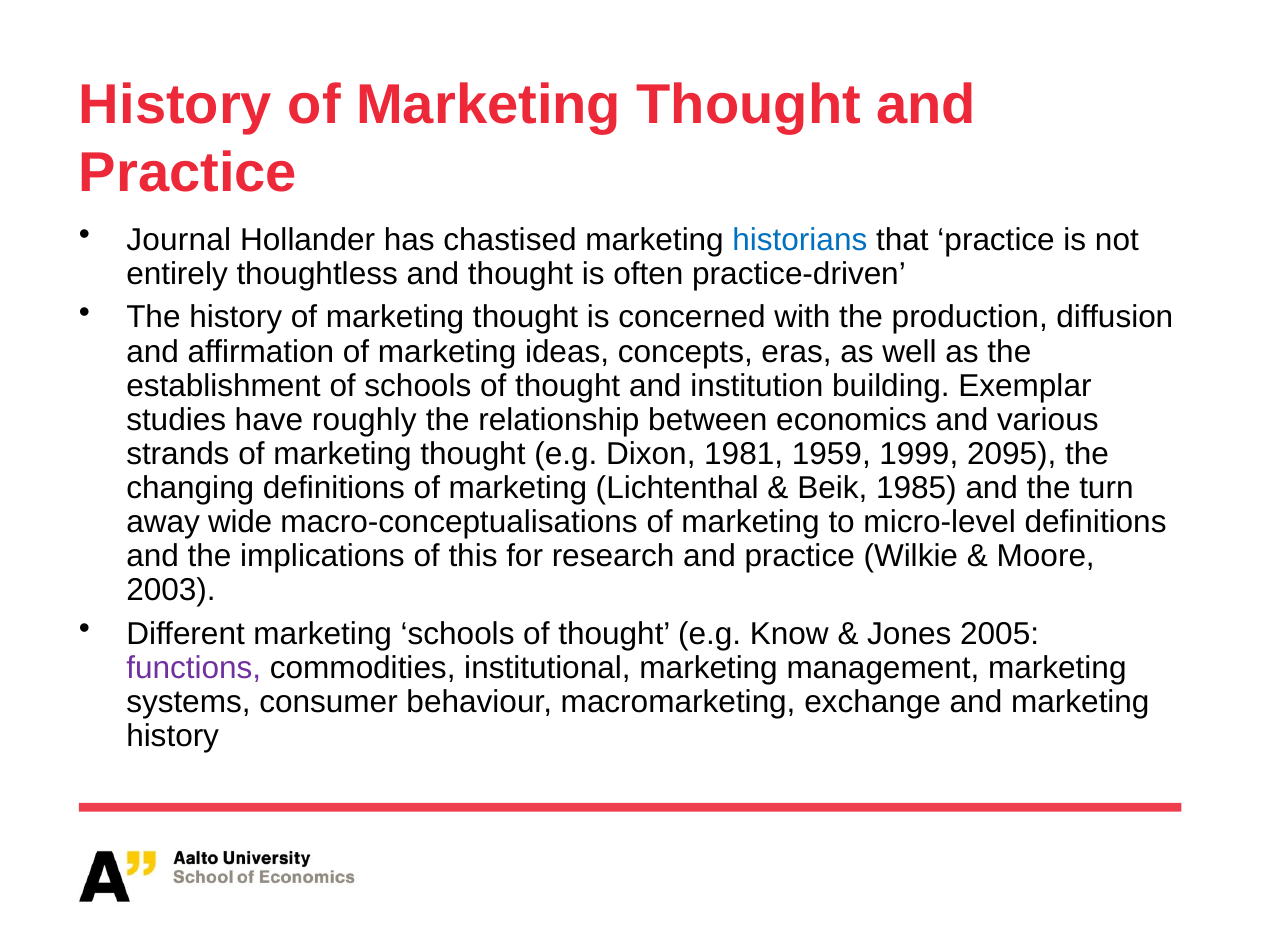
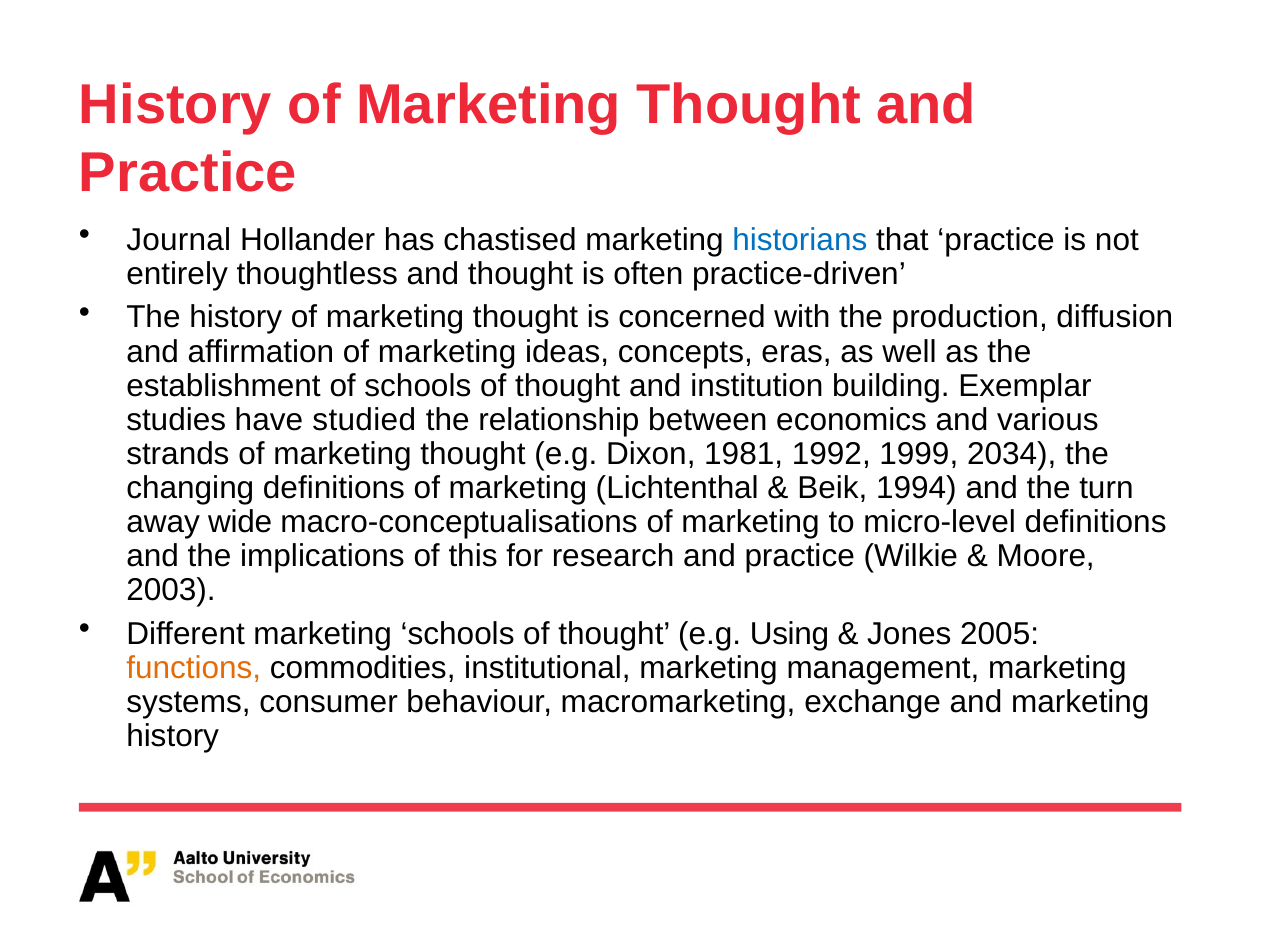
roughly: roughly -> studied
1959: 1959 -> 1992
2095: 2095 -> 2034
1985: 1985 -> 1994
Know: Know -> Using
functions colour: purple -> orange
